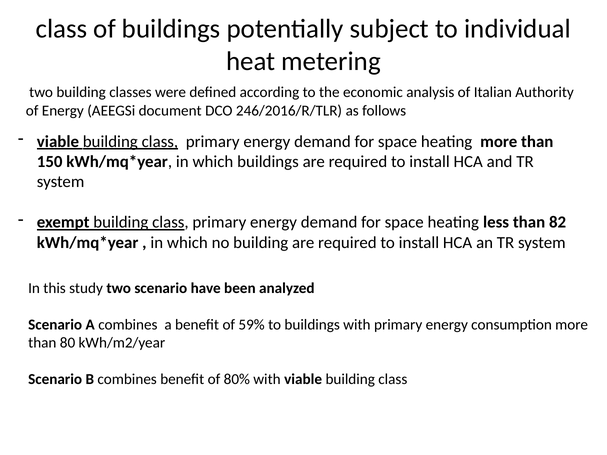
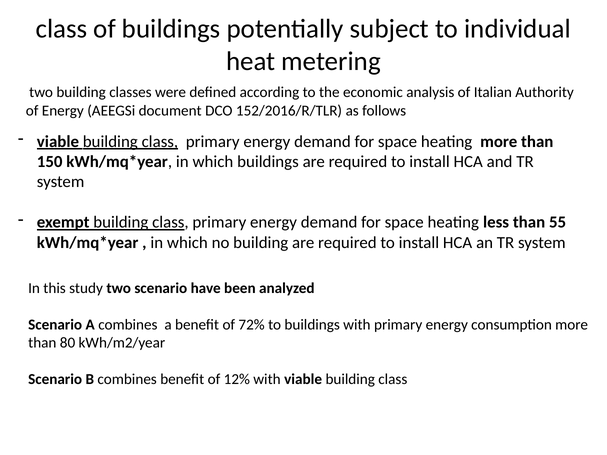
246/2016/R/TLR: 246/2016/R/TLR -> 152/2016/R/TLR
82: 82 -> 55
59%: 59% -> 72%
80%: 80% -> 12%
